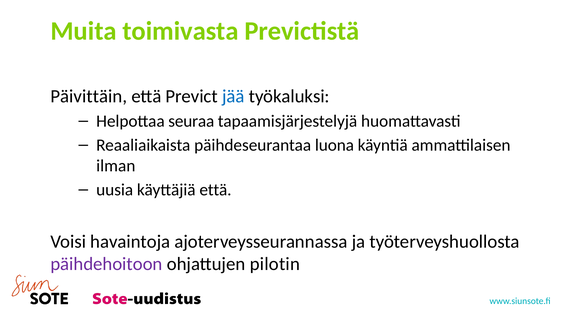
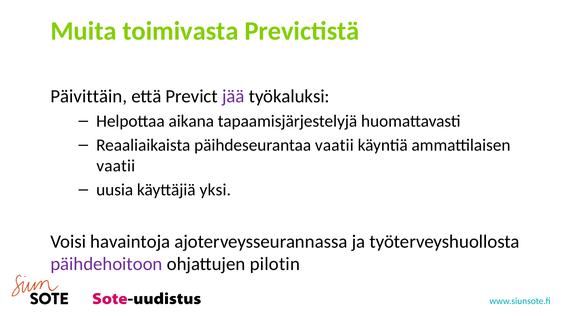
jää colour: blue -> purple
seuraa: seuraa -> aikana
päihdeseurantaa luona: luona -> vaatii
ilman at (116, 166): ilman -> vaatii
käyttäjiä että: että -> yksi
